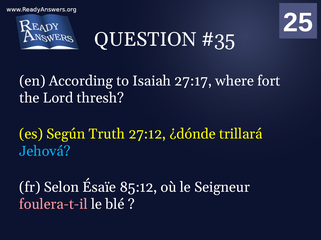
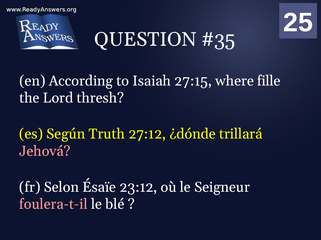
27:17: 27:17 -> 27:15
fort: fort -> fille
Jehová colour: light blue -> pink
85:12: 85:12 -> 23:12
